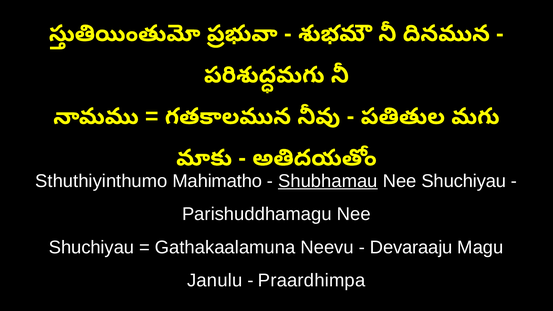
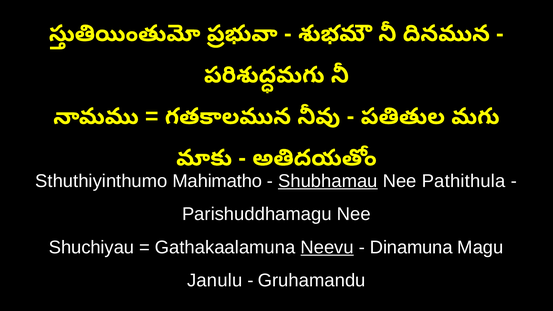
Shuchiyau at (464, 181): Shuchiyau -> Pathithula
Neevu underline: none -> present
Devaraaju: Devaraaju -> Dinamuna
Praardhimpa: Praardhimpa -> Gruhamandu
